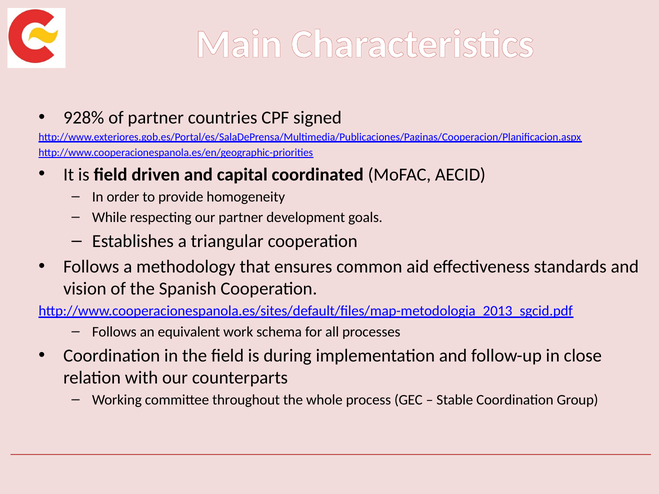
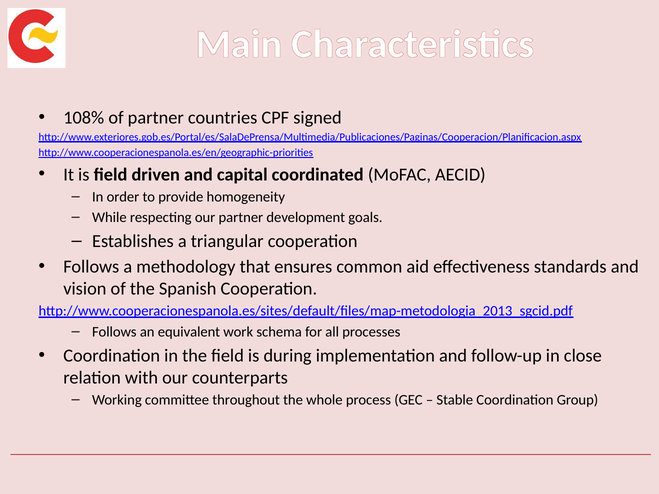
928%: 928% -> 108%
